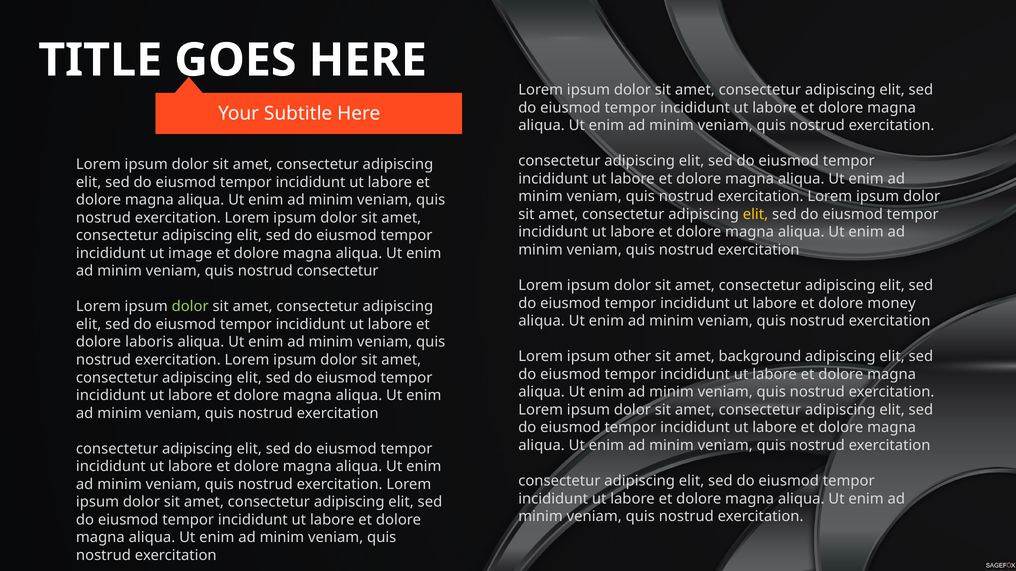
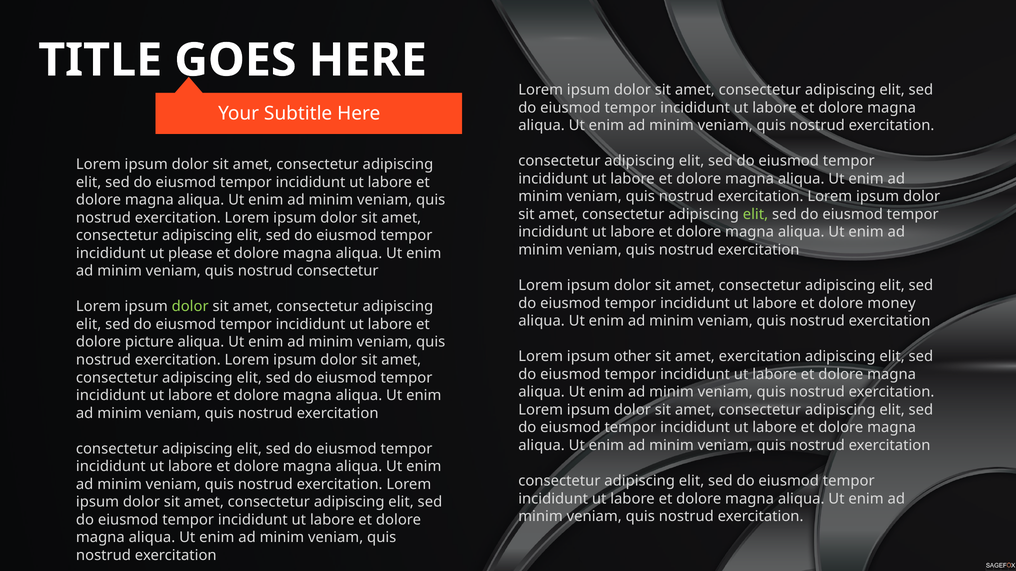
elit at (755, 214) colour: yellow -> light green
image: image -> please
laboris: laboris -> picture
amet background: background -> exercitation
